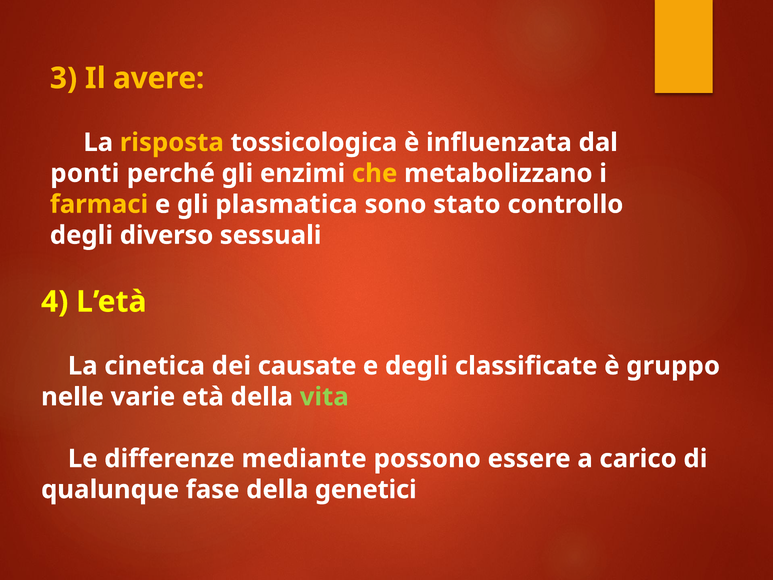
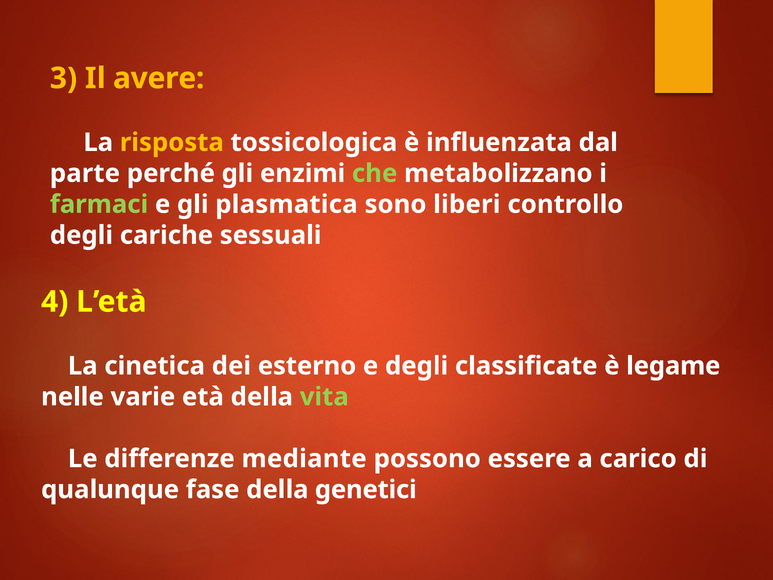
ponti: ponti -> parte
che colour: yellow -> light green
farmaci colour: yellow -> light green
stato: stato -> liberi
diverso: diverso -> cariche
causate: causate -> esterno
gruppo: gruppo -> legame
